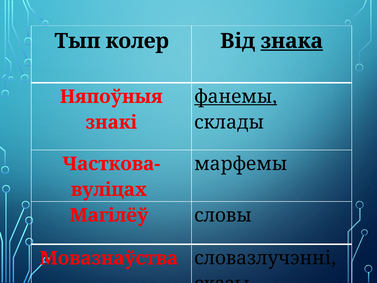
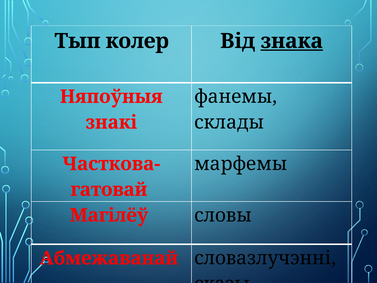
фанемы underline: present -> none
вуліцах: вуліцах -> гатовай
Мовазнаўства: Мовазнаўства -> Абмежаванай
